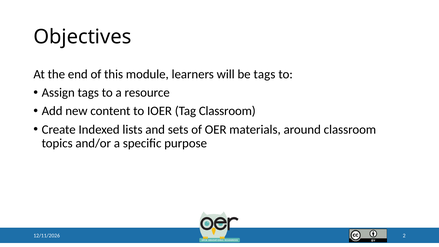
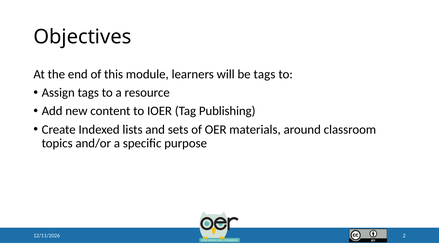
Tag Classroom: Classroom -> Publishing
